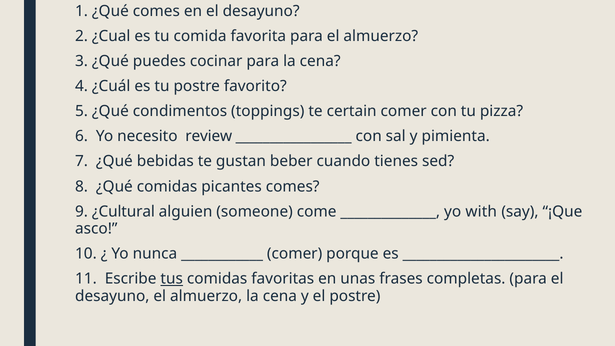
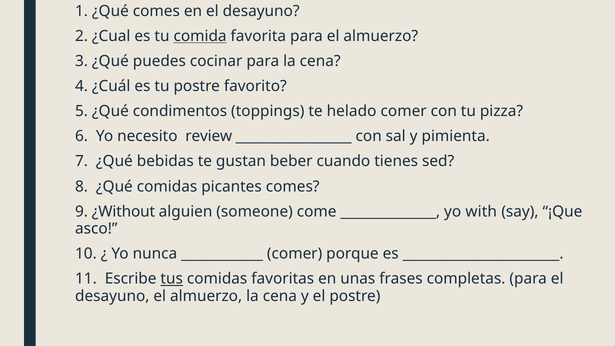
comida underline: none -> present
certain: certain -> helado
¿Cultural: ¿Cultural -> ¿Without
